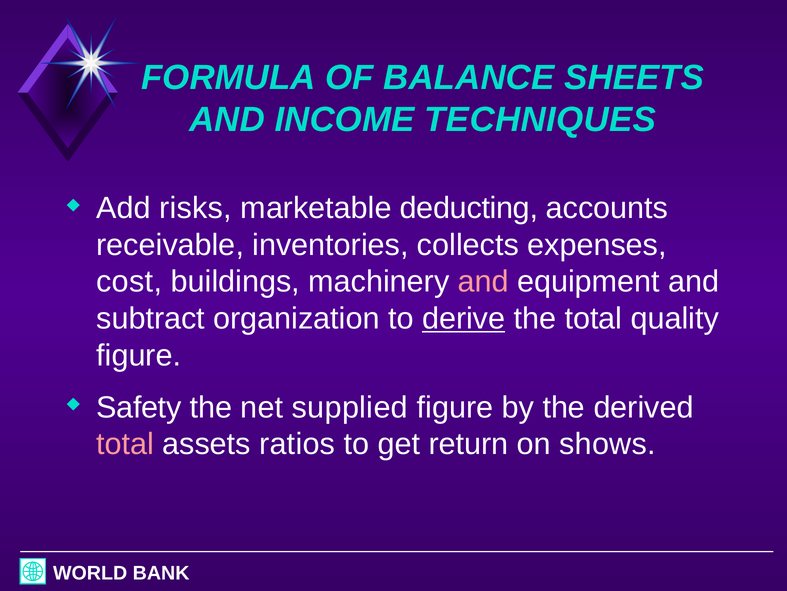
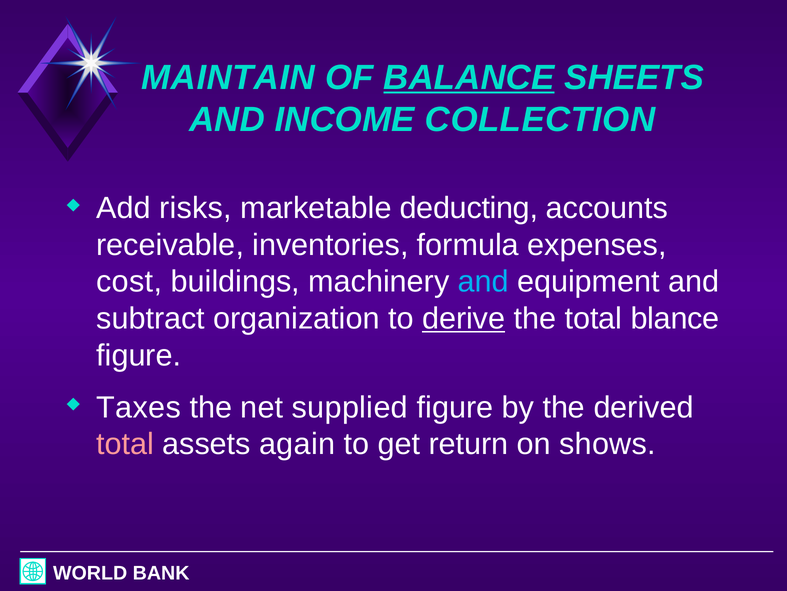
FORMULA: FORMULA -> MAINTAIN
BALANCE underline: none -> present
TECHNIQUES: TECHNIQUES -> COLLECTION
collects: collects -> formula
and at (483, 281) colour: pink -> light blue
quality: quality -> blance
Safety: Safety -> Taxes
ratios: ratios -> again
